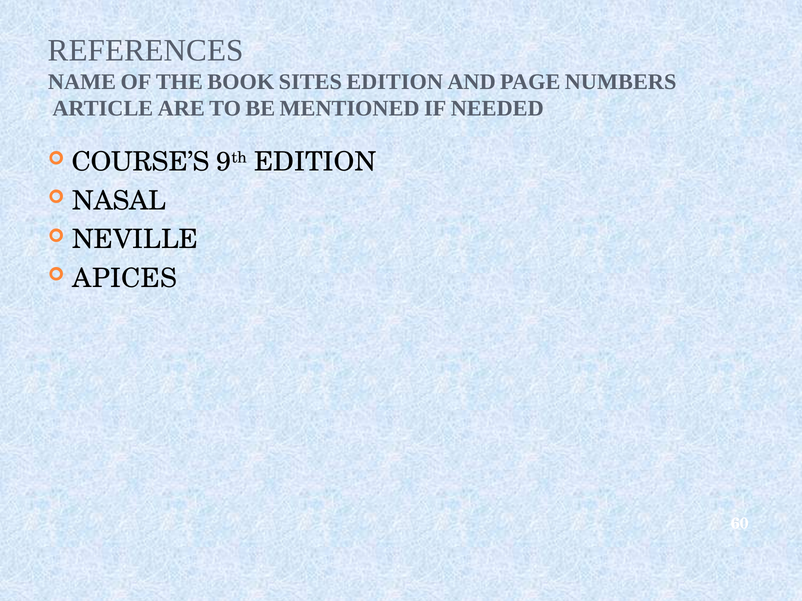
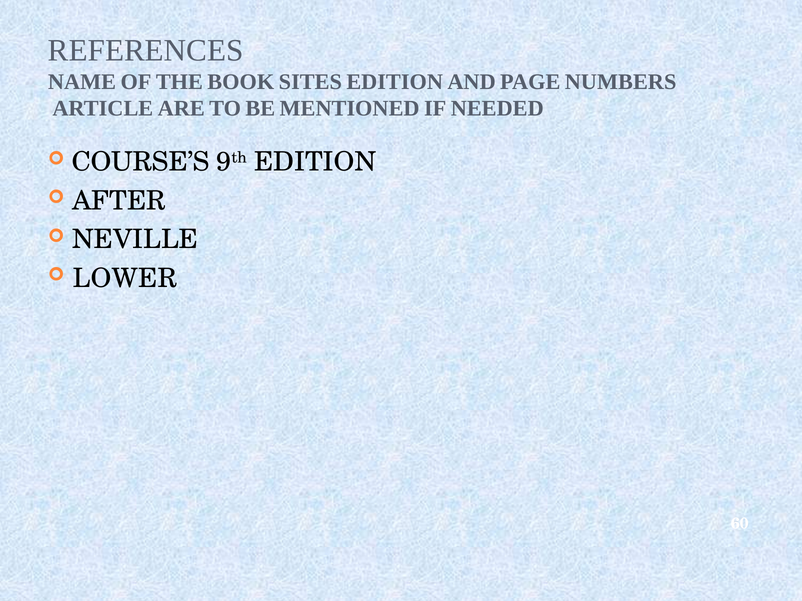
NASAL: NASAL -> AFTER
APICES: APICES -> LOWER
